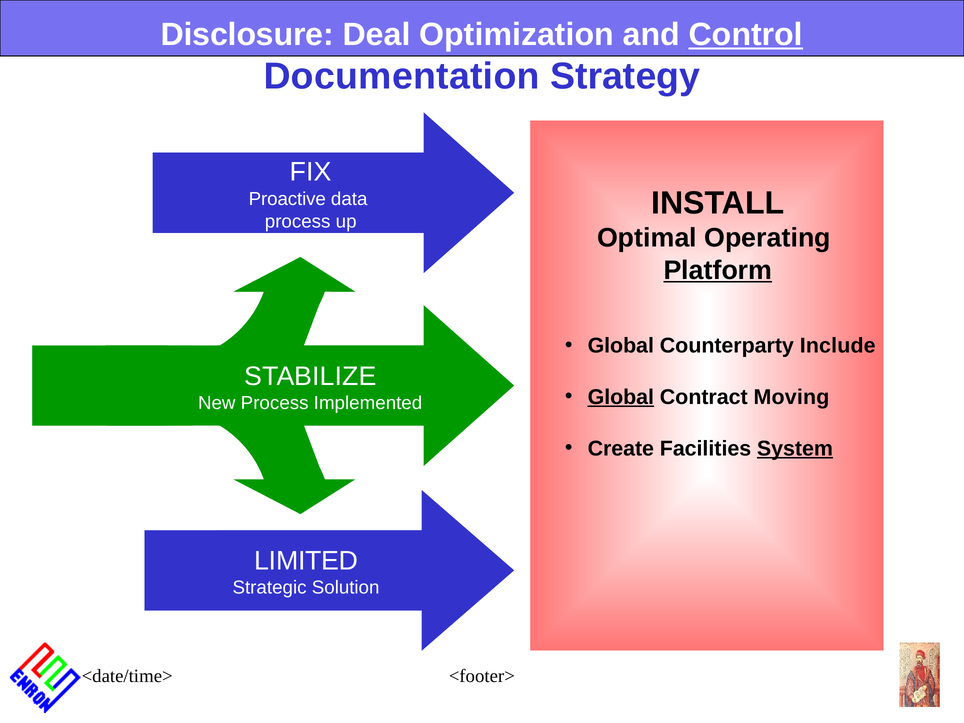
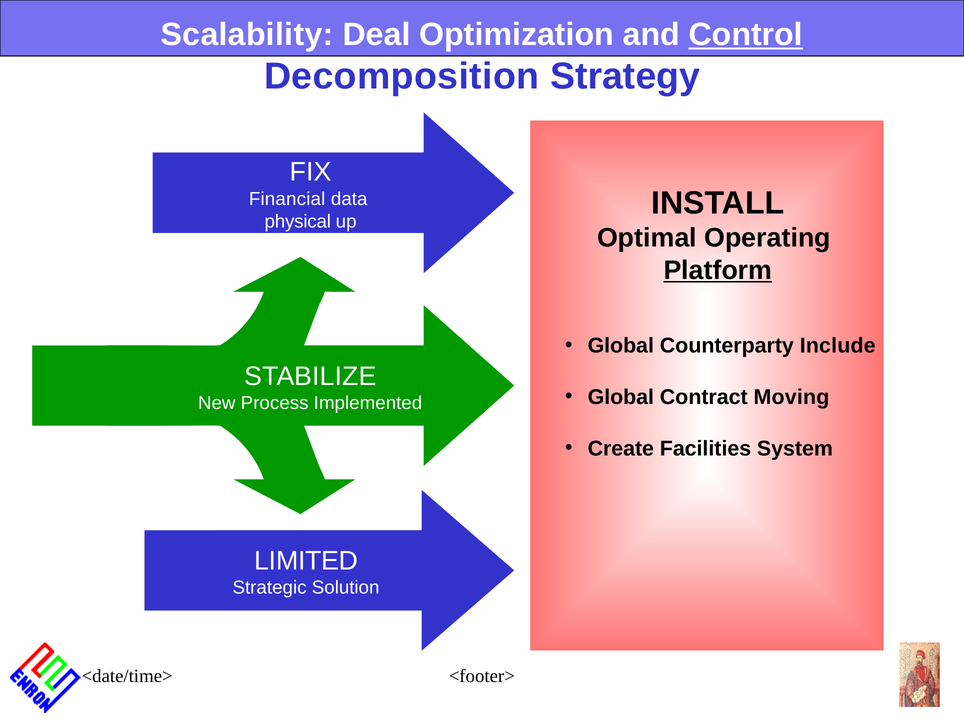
Disclosure: Disclosure -> Scalability
Documentation: Documentation -> Decomposition
Proactive: Proactive -> Financial
process at (298, 221): process -> physical
Global at (621, 397) underline: present -> none
System underline: present -> none
